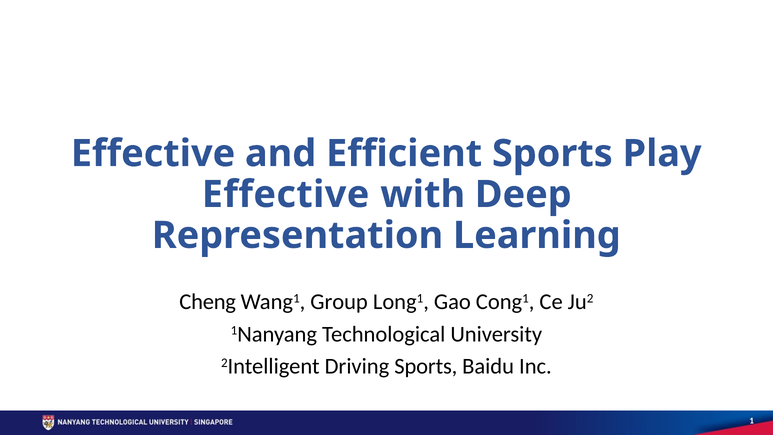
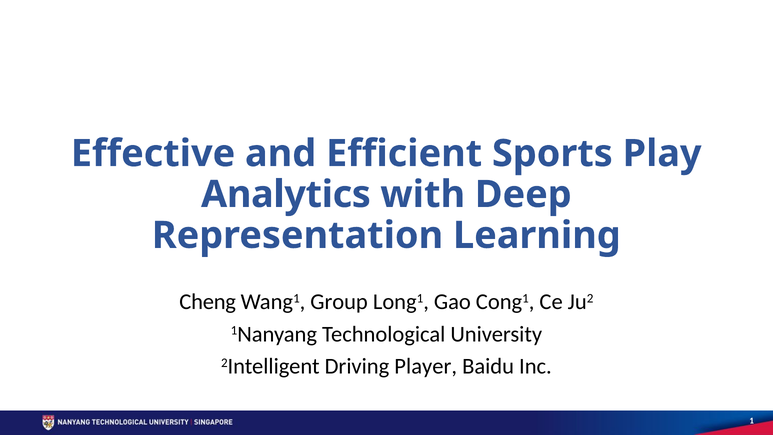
Effective at (286, 194): Effective -> Analytics
Driving Sports: Sports -> Player
